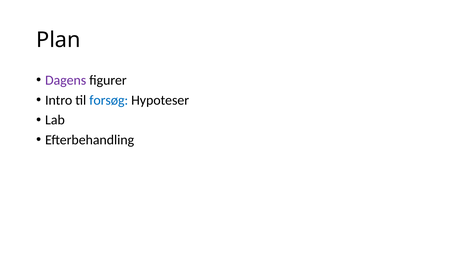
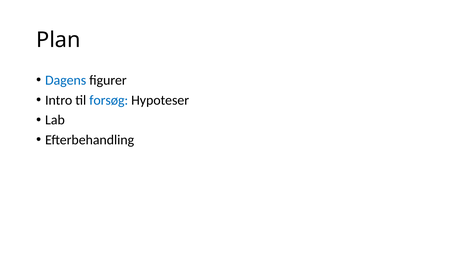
Dagens colour: purple -> blue
